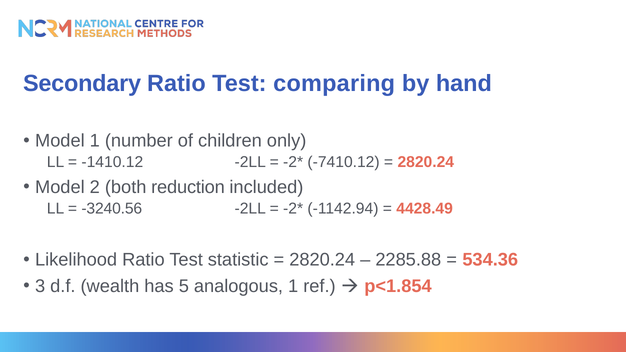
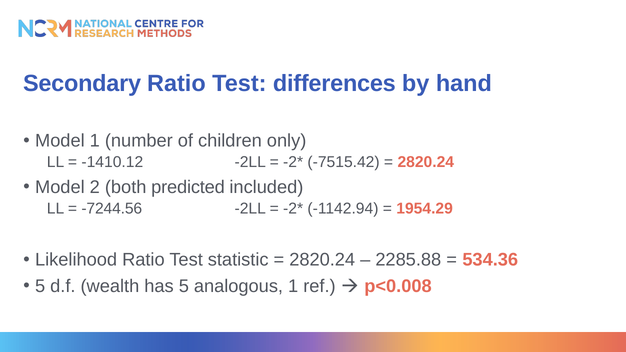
comparing: comparing -> differences
-7410.12: -7410.12 -> -7515.42
reduction: reduction -> predicted
-3240.56: -3240.56 -> -7244.56
4428.49: 4428.49 -> 1954.29
3 at (40, 286): 3 -> 5
p<1.854: p<1.854 -> p<0.008
